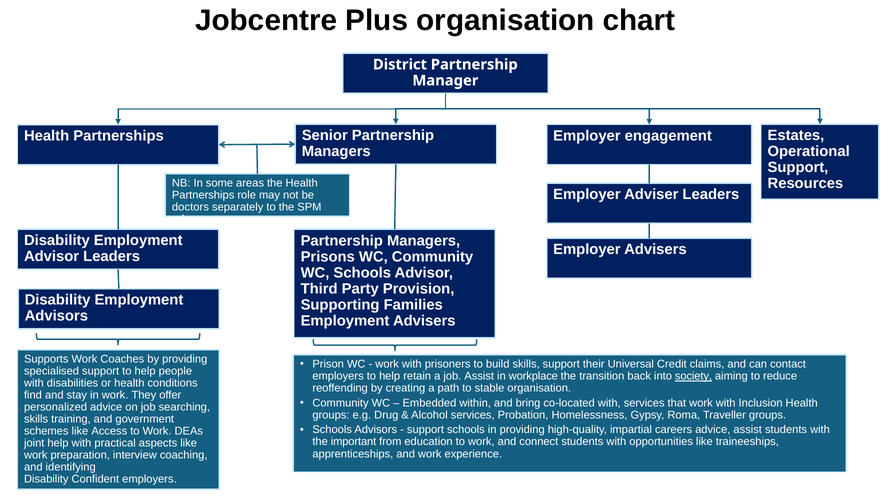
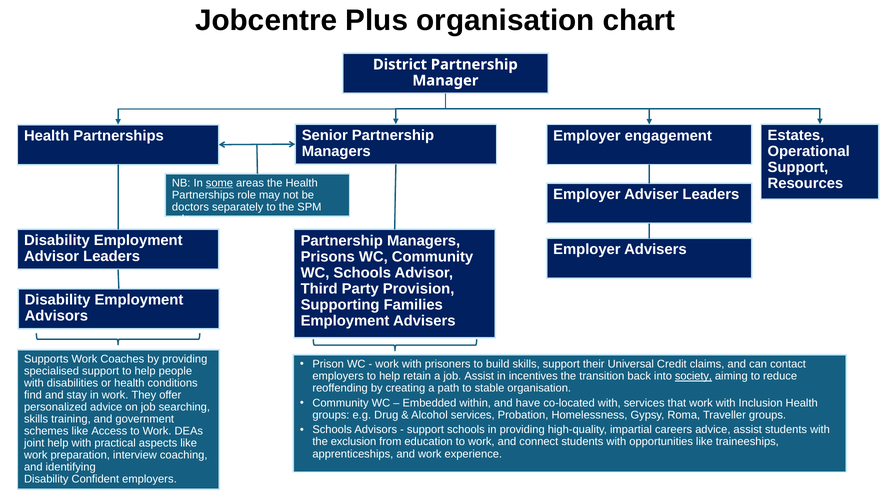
some underline: none -> present
workplace: workplace -> incentives
bring: bring -> have
important: important -> exclusion
